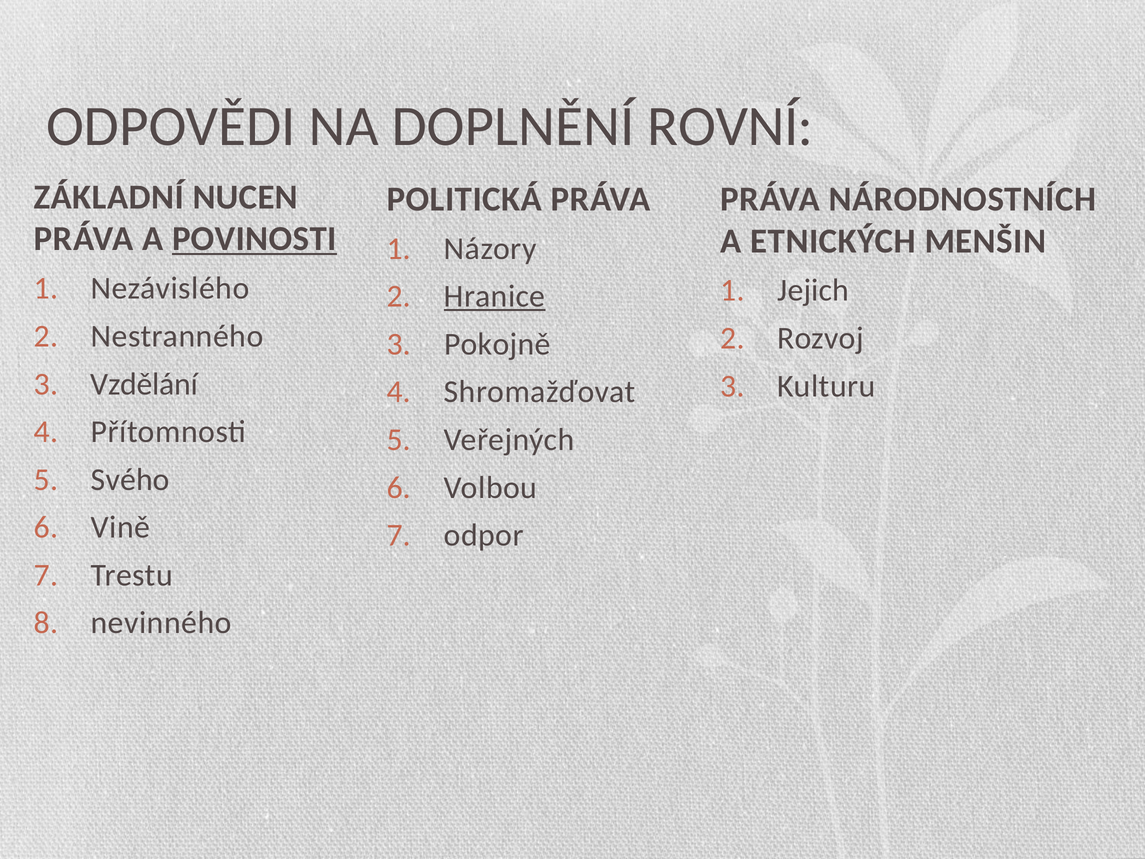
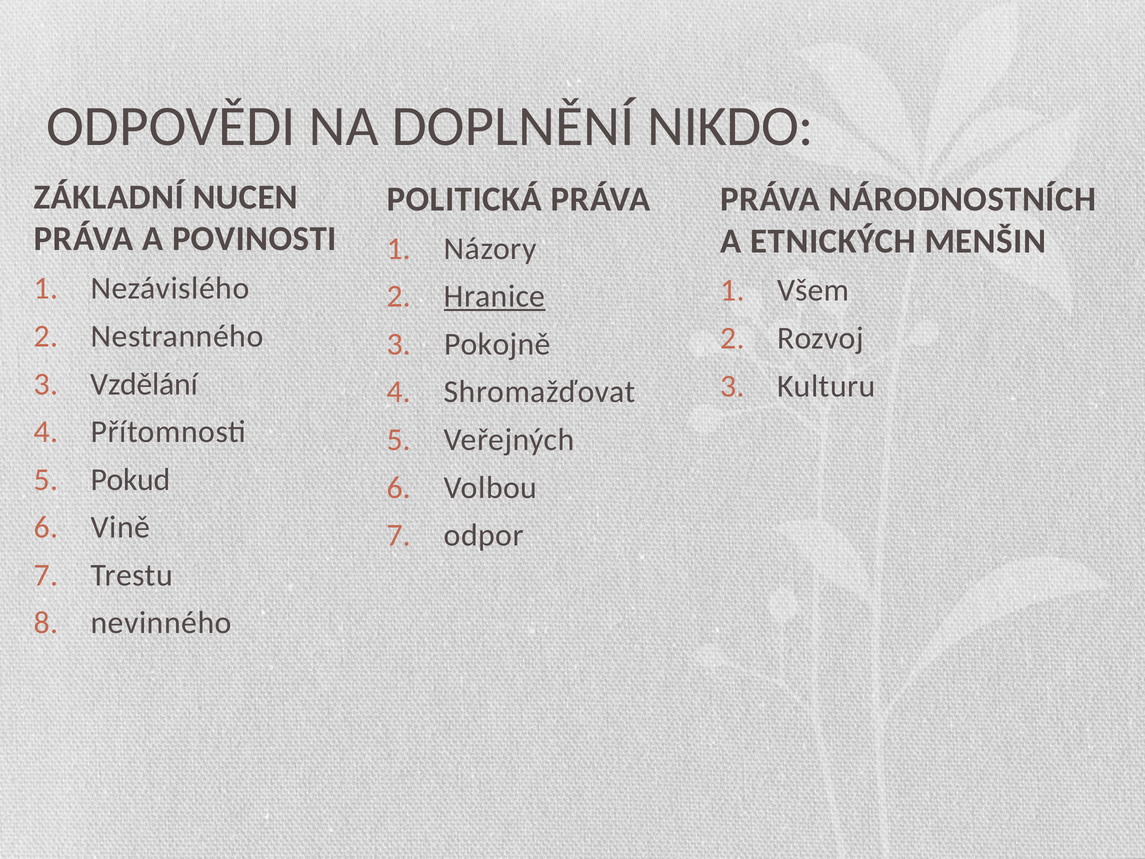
ROVNÍ: ROVNÍ -> NIKDO
POVINOSTI underline: present -> none
Jejich: Jejich -> Všem
Svého: Svého -> Pokud
